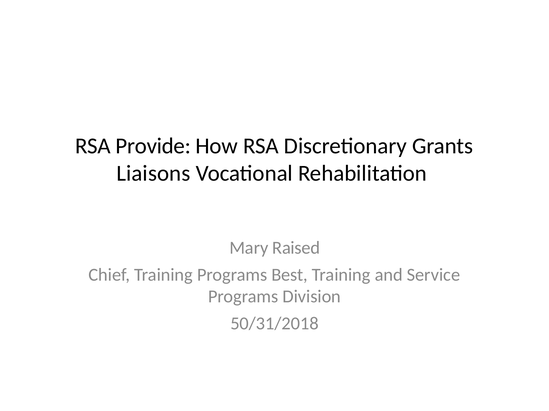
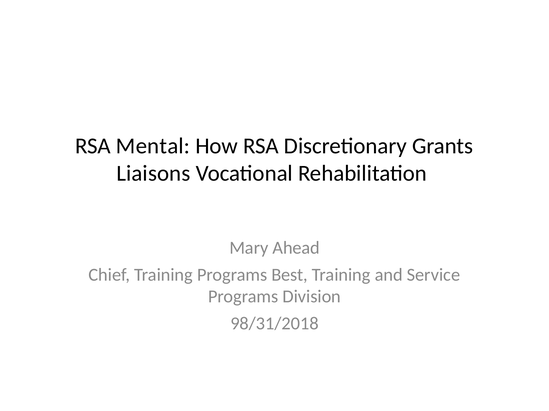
Provide: Provide -> Mental
Raised: Raised -> Ahead
50/31/2018: 50/31/2018 -> 98/31/2018
